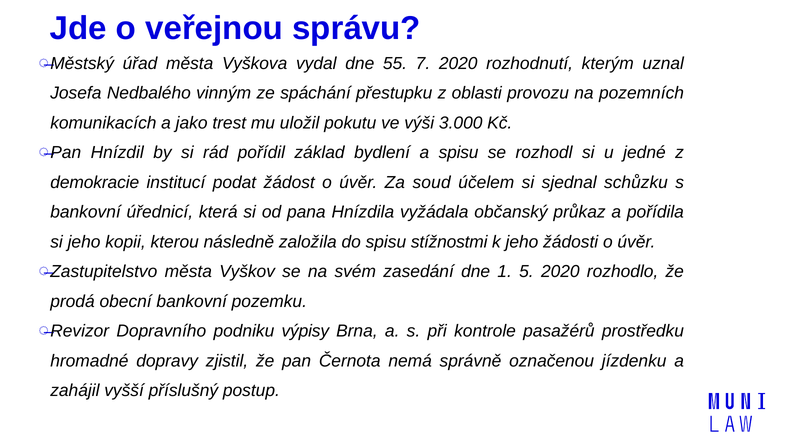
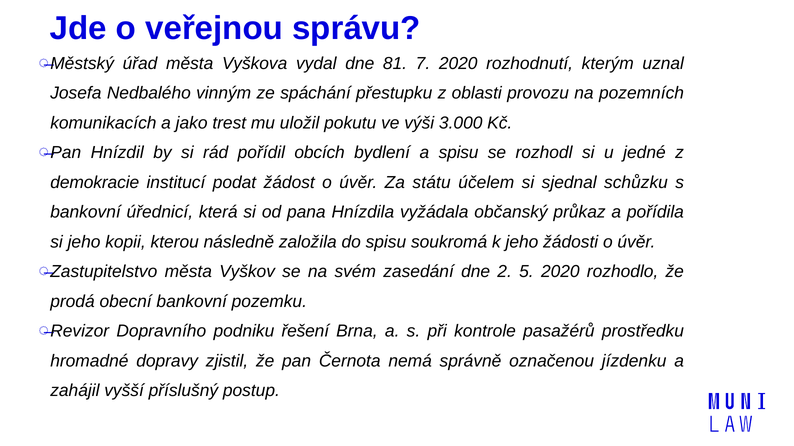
55: 55 -> 81
základ: základ -> obcích
soud: soud -> státu
stížnostmi: stížnostmi -> soukromá
1: 1 -> 2
výpisy: výpisy -> řešení
